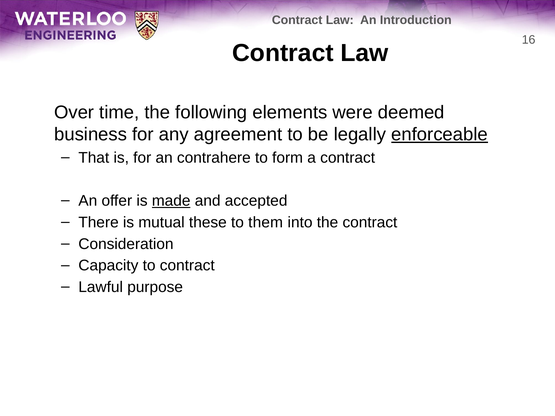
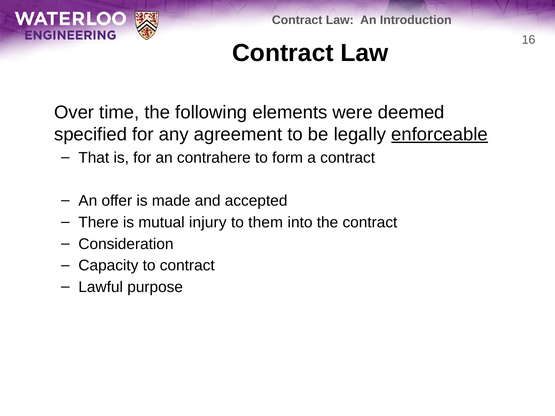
business: business -> specified
made underline: present -> none
these: these -> injury
